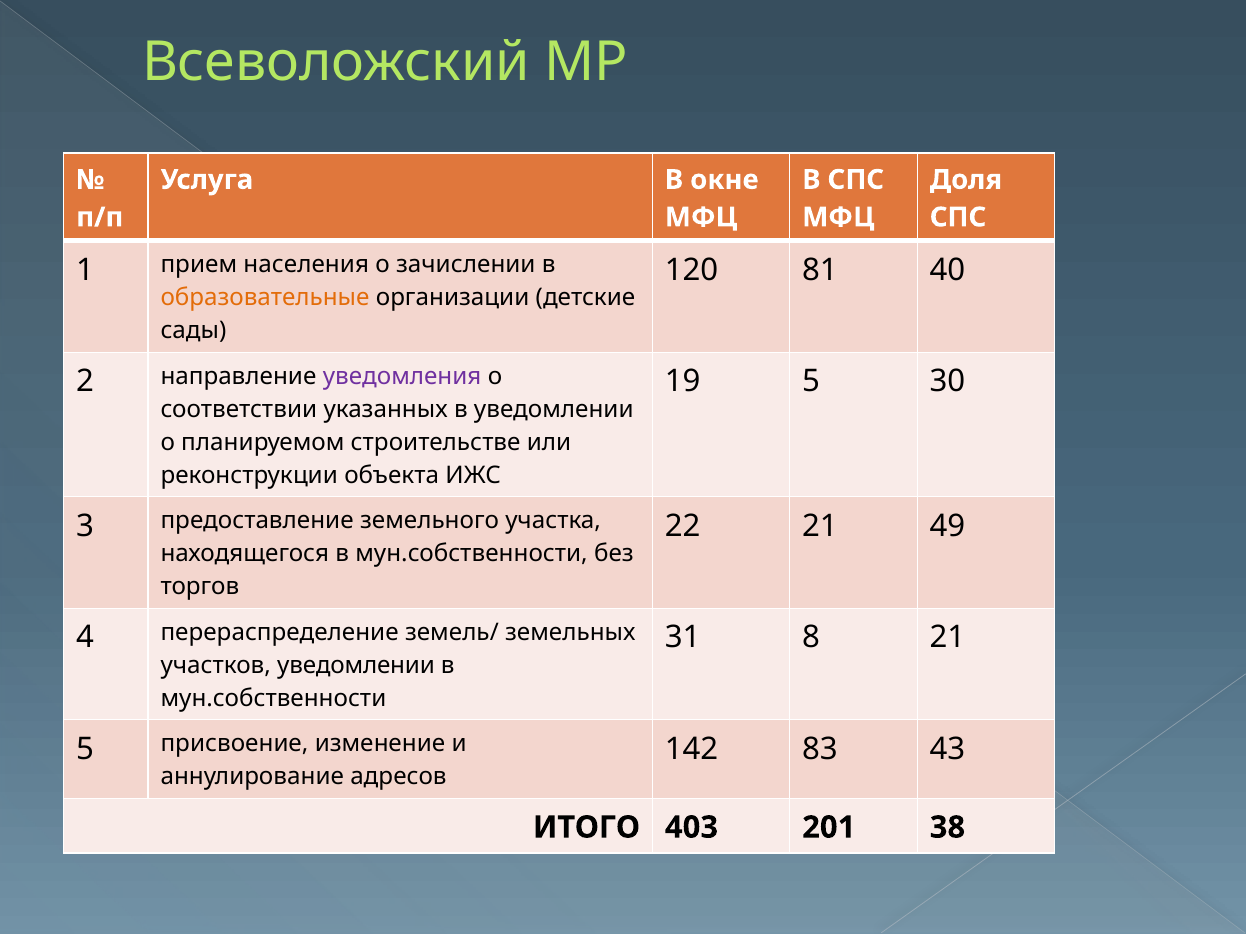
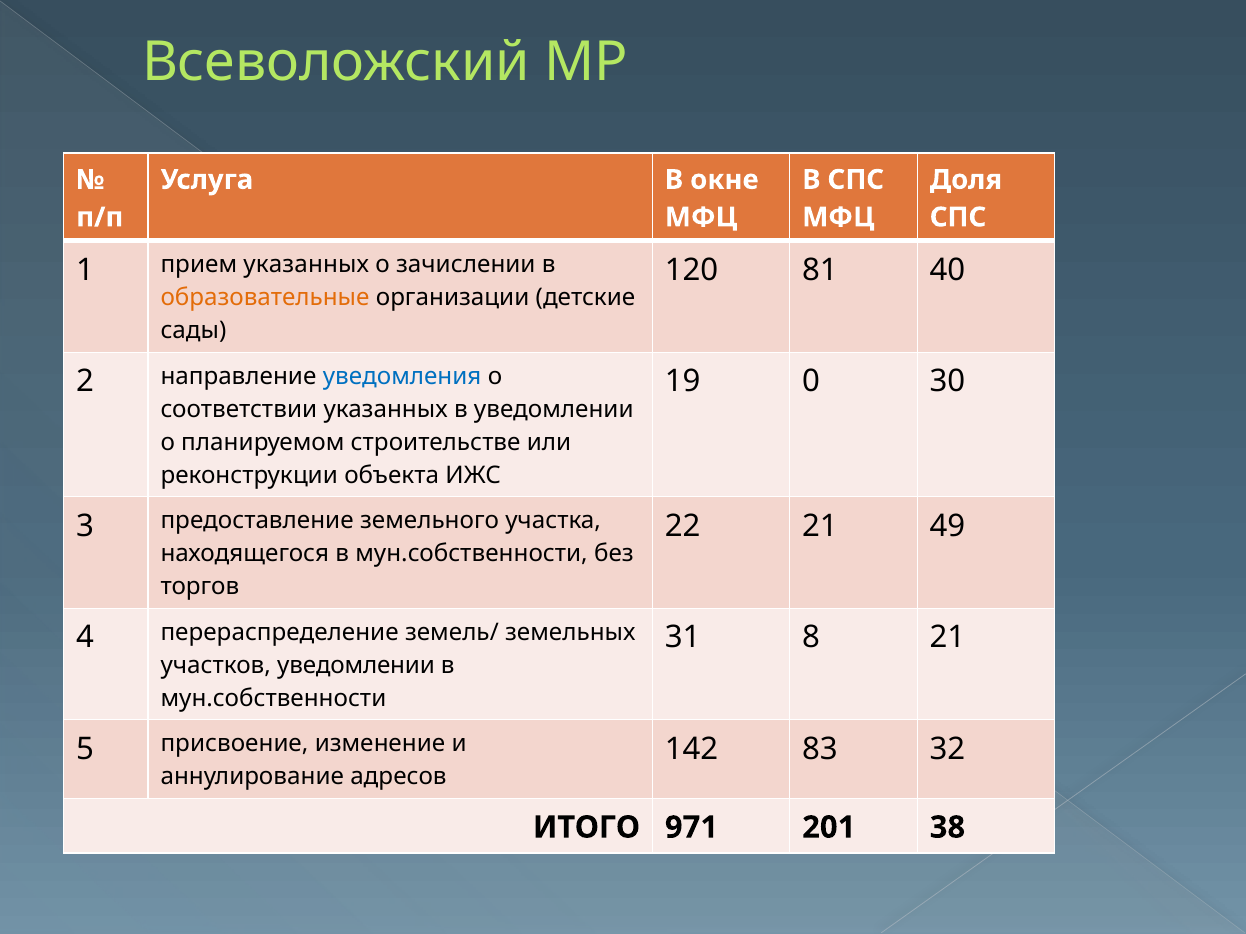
прием населения: населения -> указанных
уведомления colour: purple -> blue
19 5: 5 -> 0
43: 43 -> 32
403: 403 -> 971
